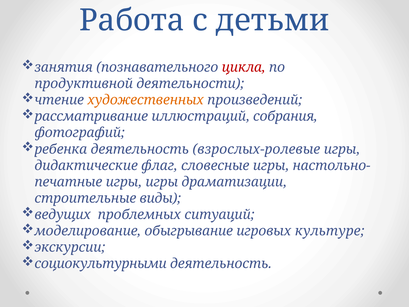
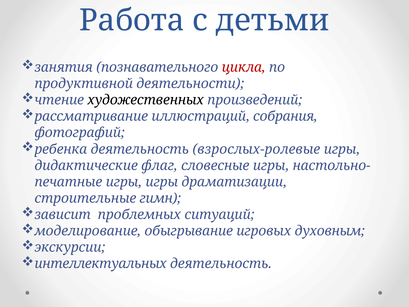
художественных colour: orange -> black
виды: виды -> гимн
ведущих: ведущих -> зависит
культуре: культуре -> духовным
социокультурными: социокультурными -> интеллектуальных
